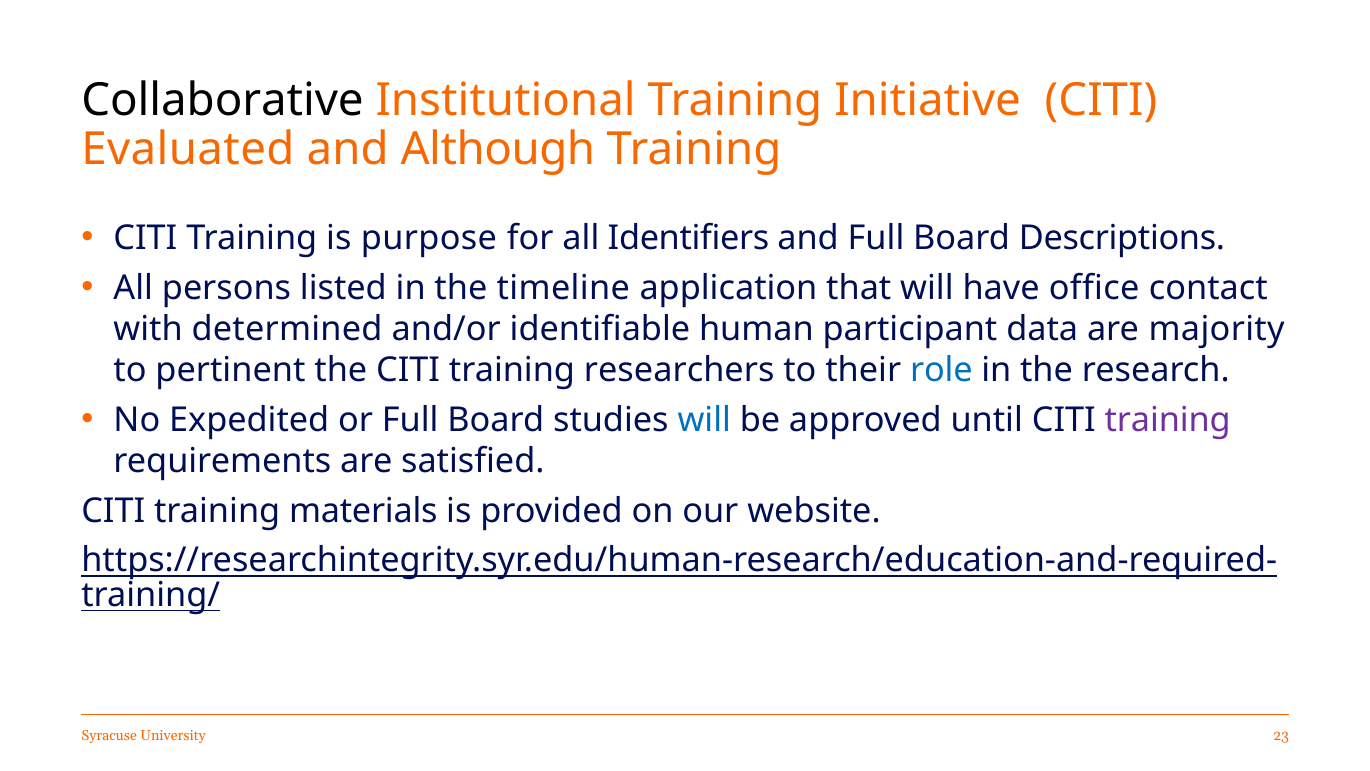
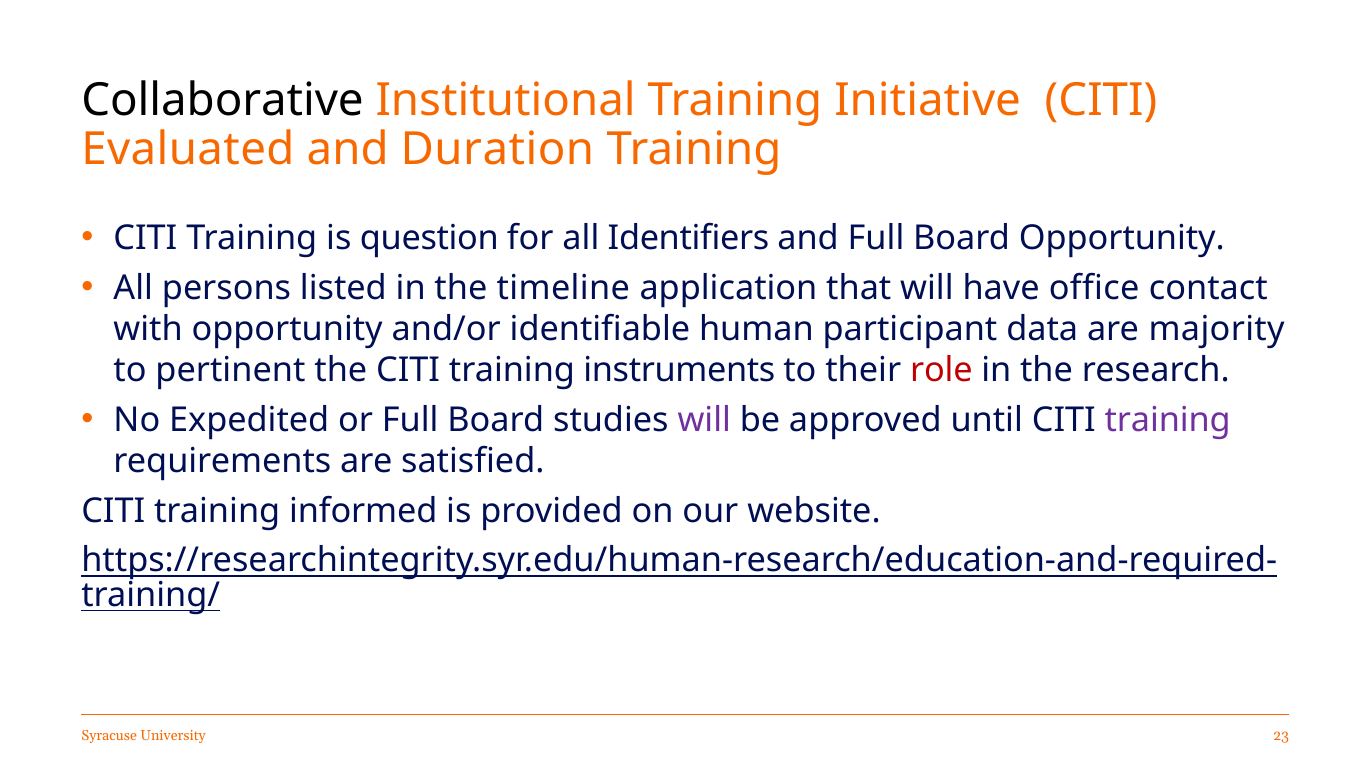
Although: Although -> Duration
purpose: purpose -> question
Board Descriptions: Descriptions -> Opportunity
with determined: determined -> opportunity
researchers: researchers -> instruments
role colour: blue -> red
will at (704, 420) colour: blue -> purple
materials: materials -> informed
